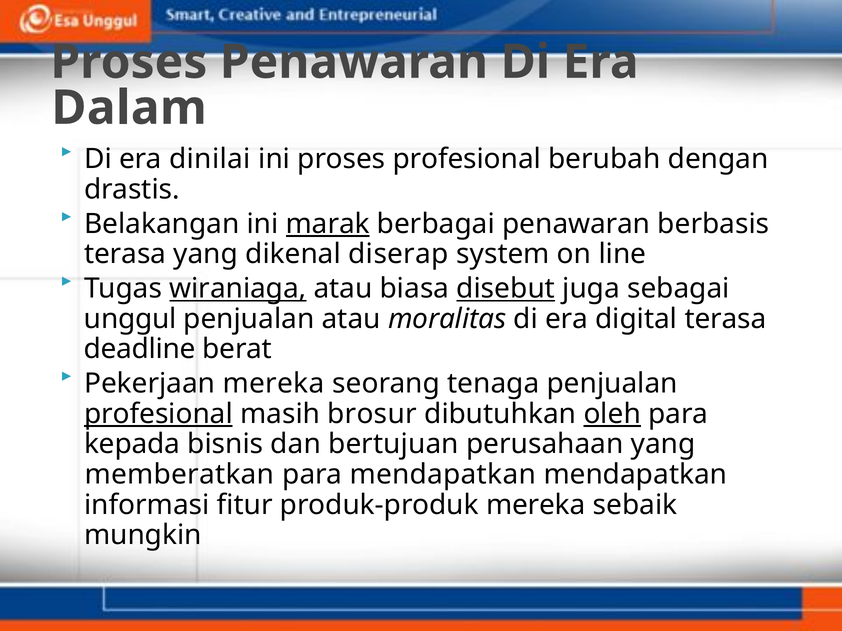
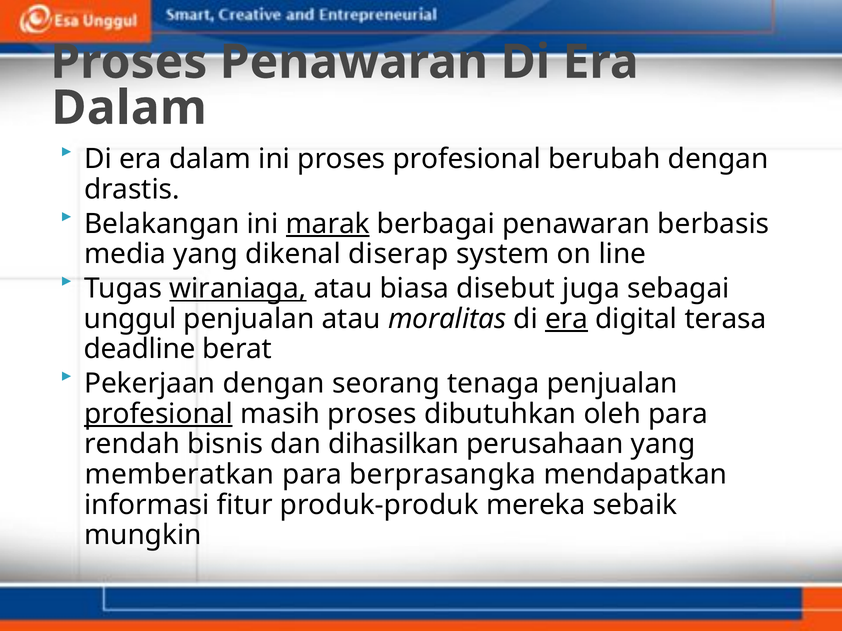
dinilai at (210, 159): dinilai -> dalam
terasa at (125, 254): terasa -> media
disebut underline: present -> none
era at (567, 319) underline: none -> present
Pekerjaan mereka: mereka -> dengan
masih brosur: brosur -> proses
oleh underline: present -> none
kepada: kepada -> rendah
bertujuan: bertujuan -> dihasilkan
para mendapatkan: mendapatkan -> berprasangka
